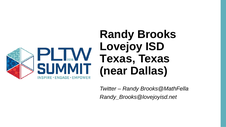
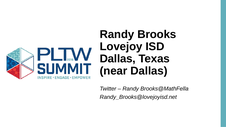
Texas at (118, 59): Texas -> Dallas
